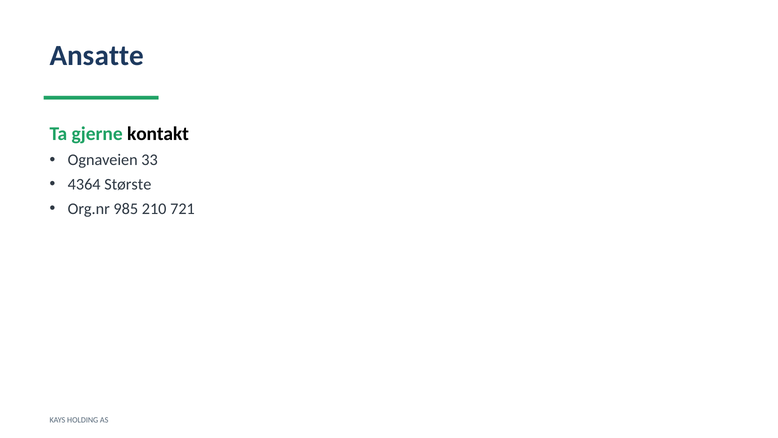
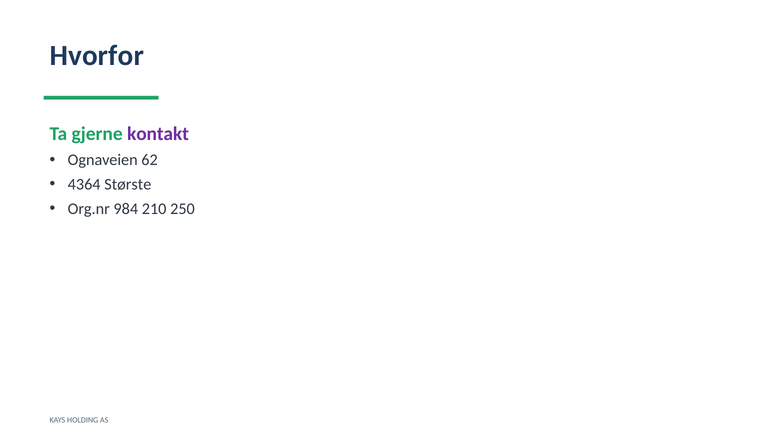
Ansatte: Ansatte -> Hvorfor
kontakt colour: black -> purple
33: 33 -> 62
985: 985 -> 984
721: 721 -> 250
